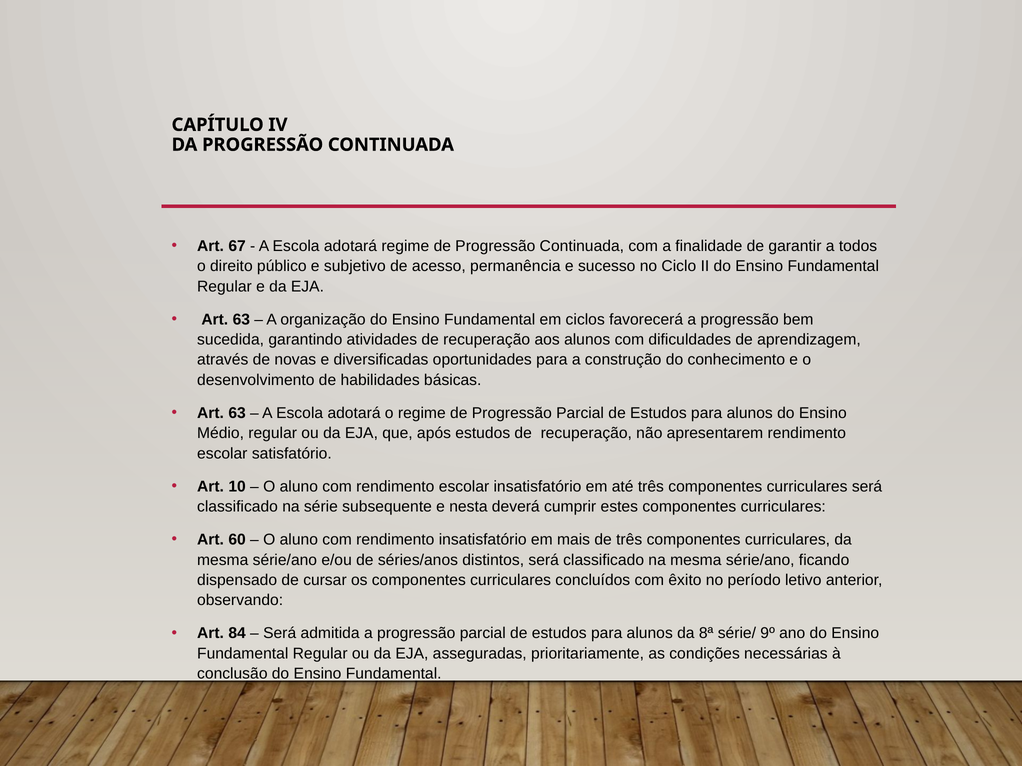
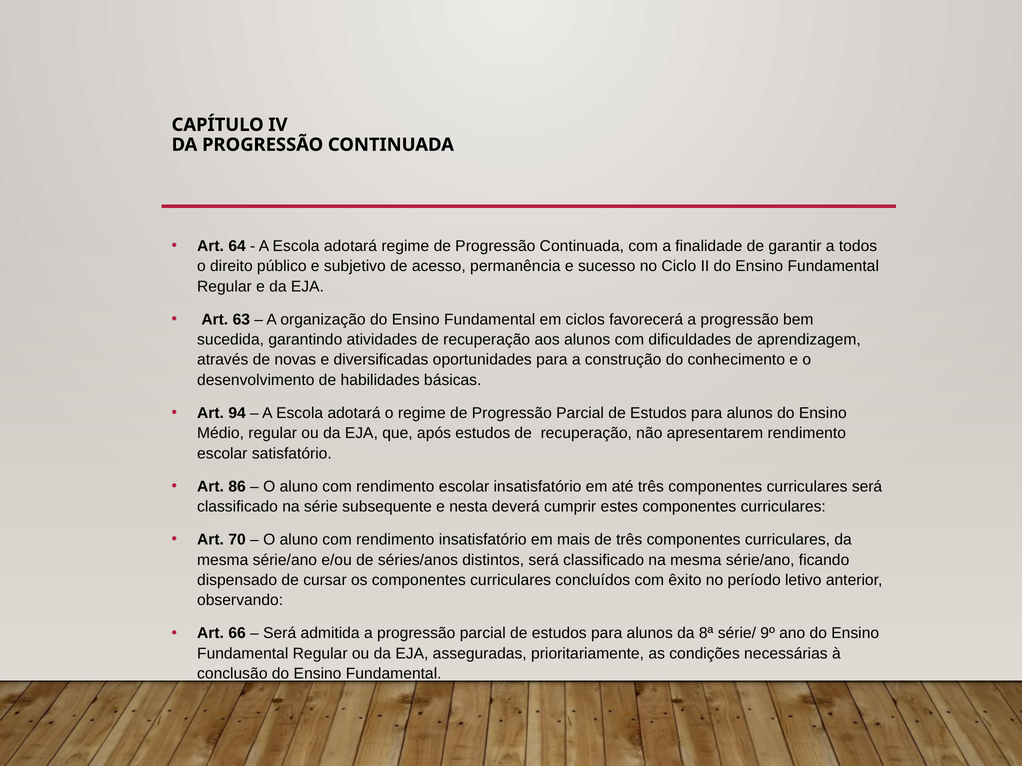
67: 67 -> 64
63 at (237, 413): 63 -> 94
10: 10 -> 86
60: 60 -> 70
84: 84 -> 66
